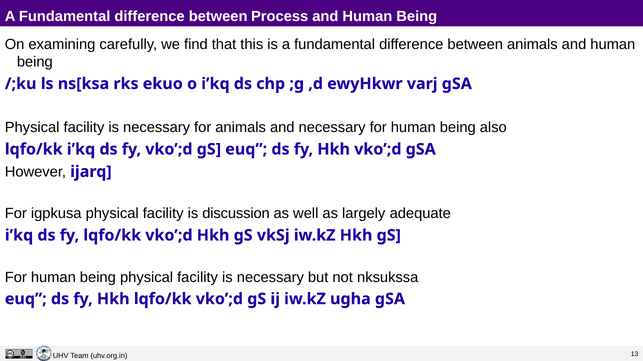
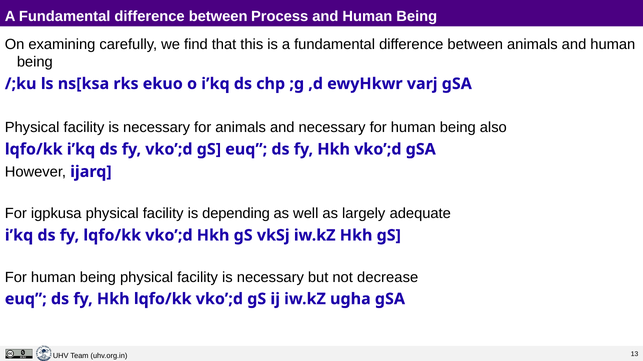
discussion: discussion -> depending
nksukssa: nksukssa -> decrease
